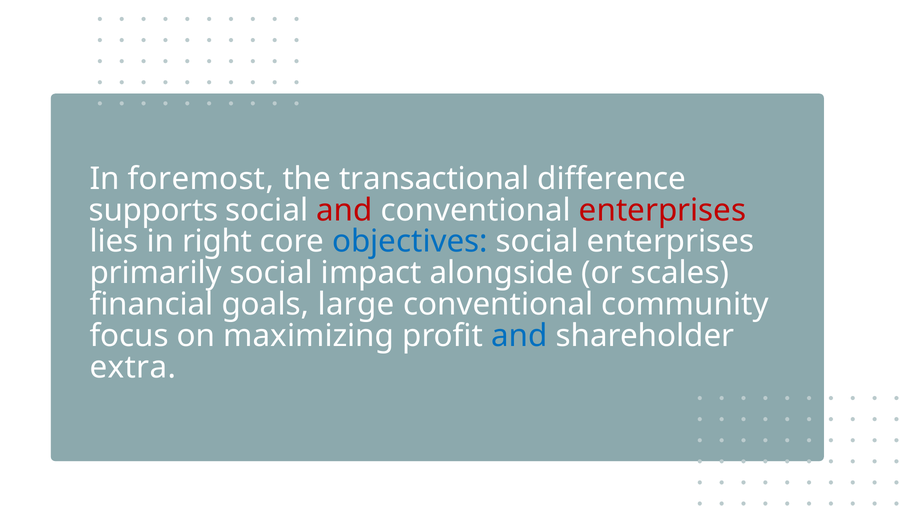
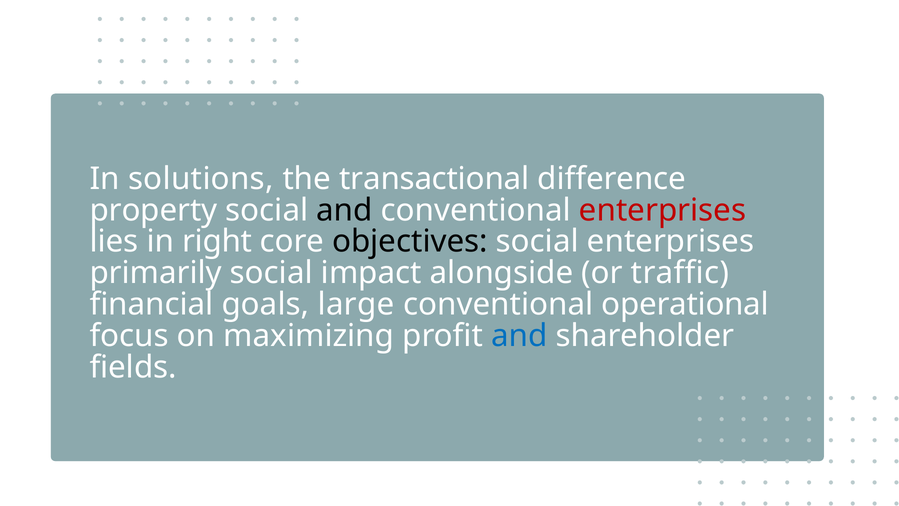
foremost: foremost -> solutions
supports: supports -> property
and at (345, 210) colour: red -> black
objectives colour: blue -> black
scales: scales -> traffic
community: community -> operational
extra: extra -> fields
